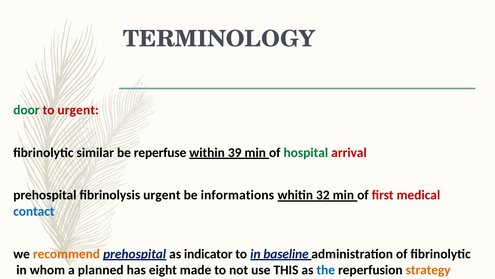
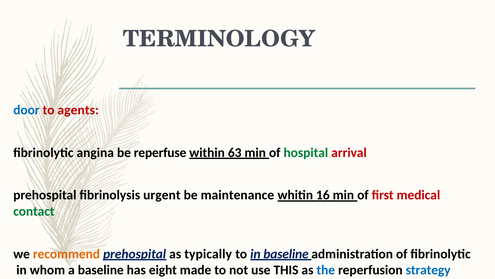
door colour: green -> blue
to urgent: urgent -> agents
similar: similar -> angina
39: 39 -> 63
informations: informations -> maintenance
32: 32 -> 16
contact colour: blue -> green
indicator: indicator -> typically
a planned: planned -> baseline
strategy colour: orange -> blue
